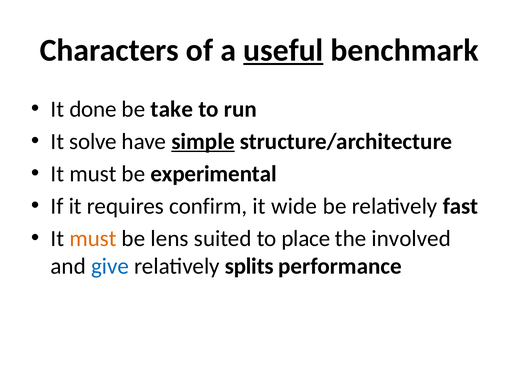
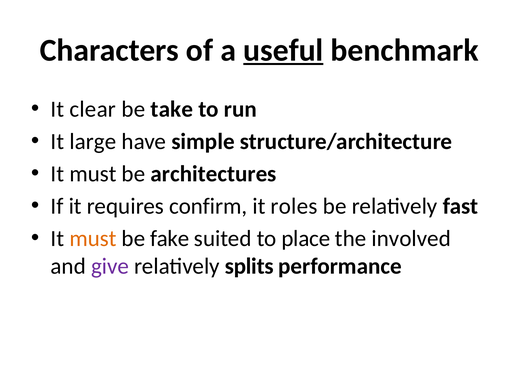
done: done -> clear
solve: solve -> large
simple underline: present -> none
experimental: experimental -> architectures
wide: wide -> roles
lens: lens -> fake
give colour: blue -> purple
